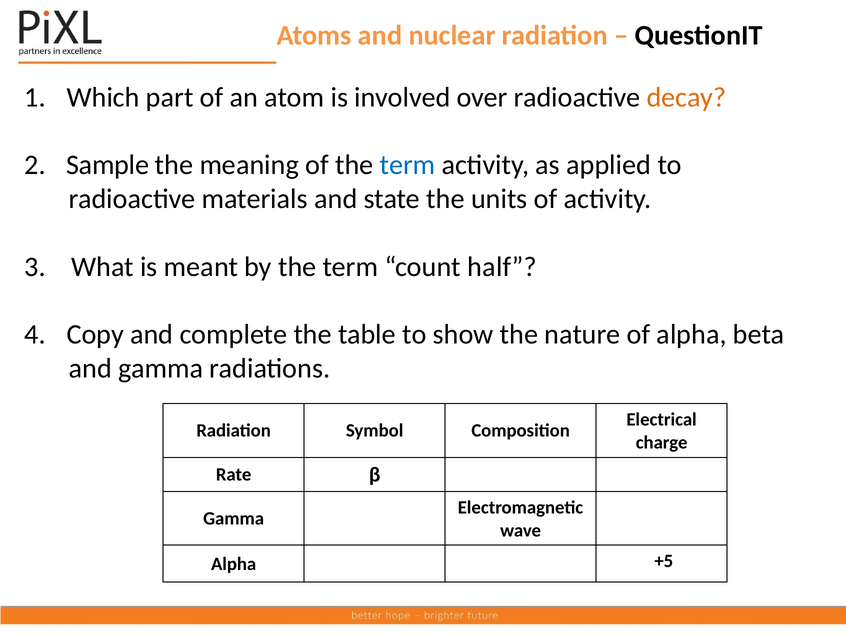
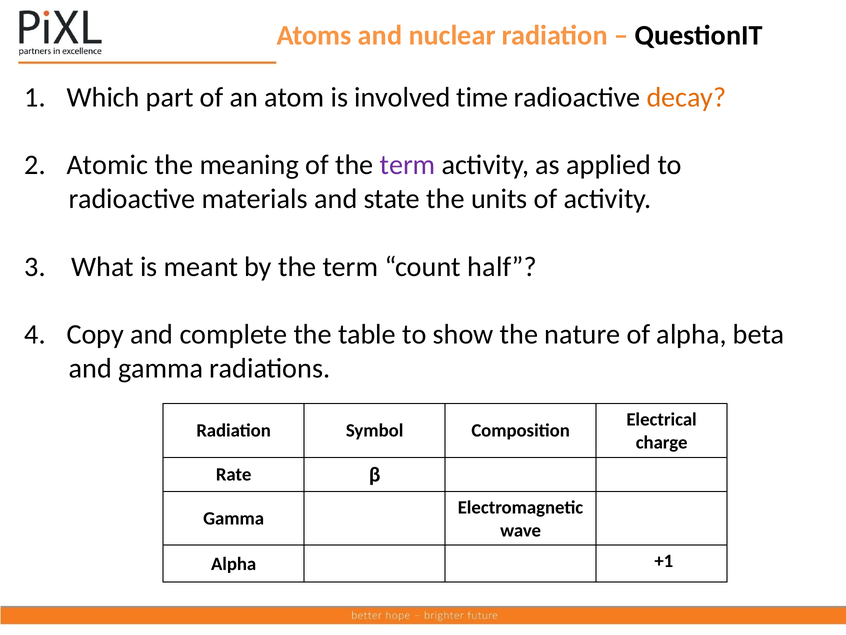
over: over -> time
Sample: Sample -> Atomic
term at (408, 165) colour: blue -> purple
+5: +5 -> +1
